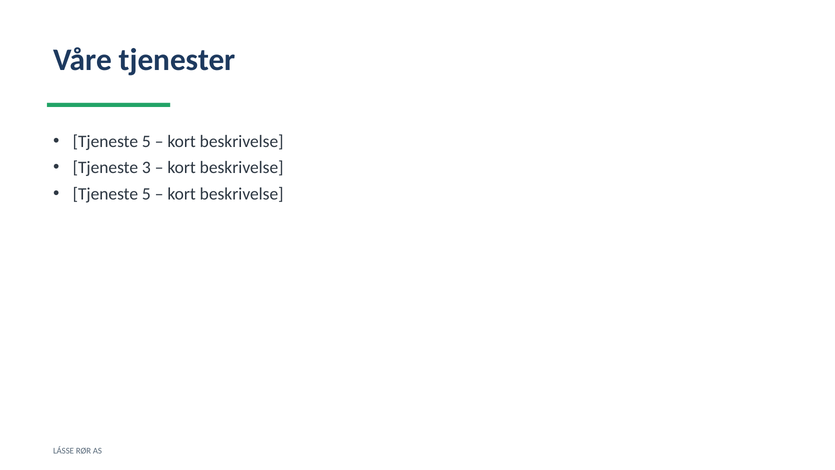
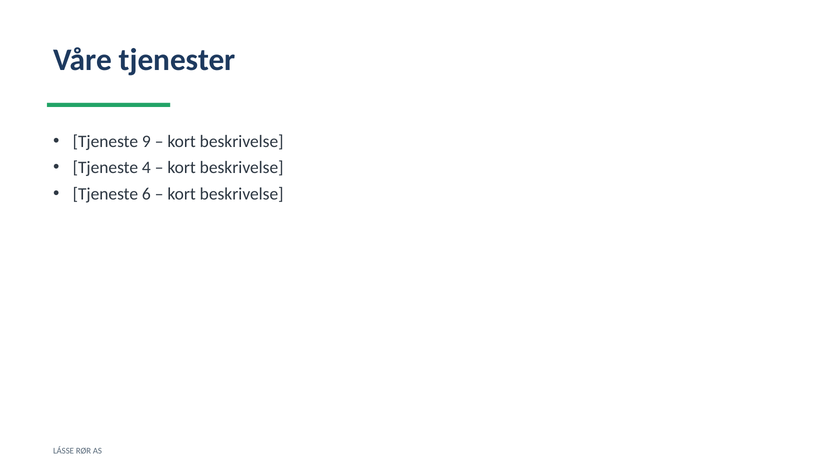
5 at (146, 141): 5 -> 9
3: 3 -> 4
5 at (146, 194): 5 -> 6
